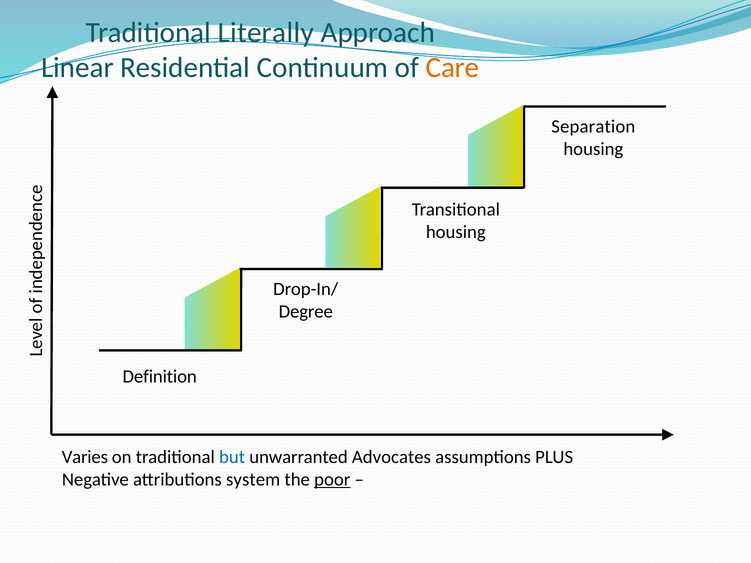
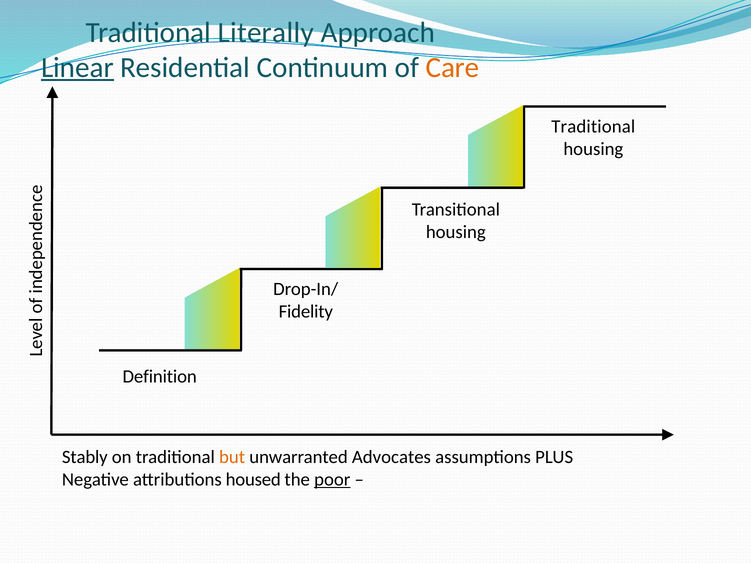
Linear underline: none -> present
Separation at (593, 127): Separation -> Traditional
Degree: Degree -> Fidelity
Varies: Varies -> Stably
but colour: blue -> orange
system: system -> housed
